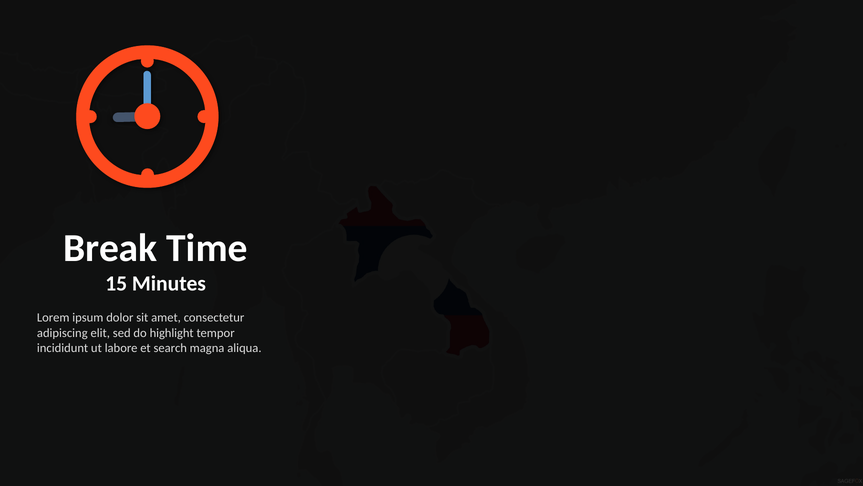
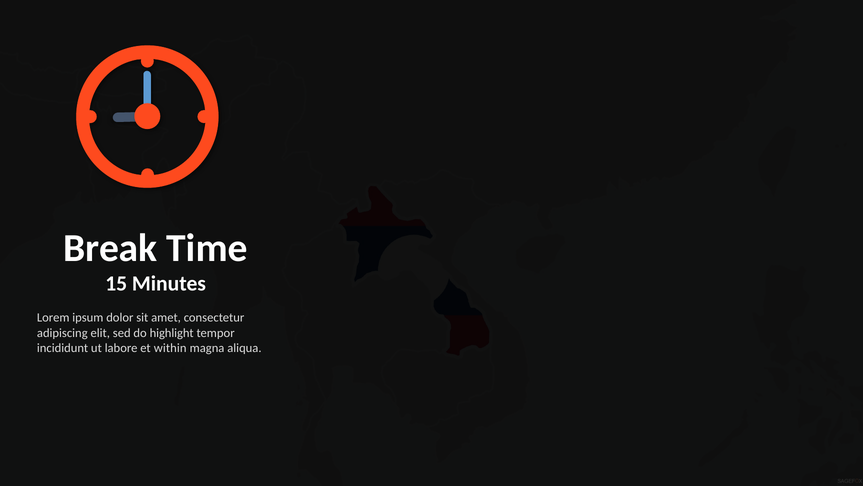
search: search -> within
